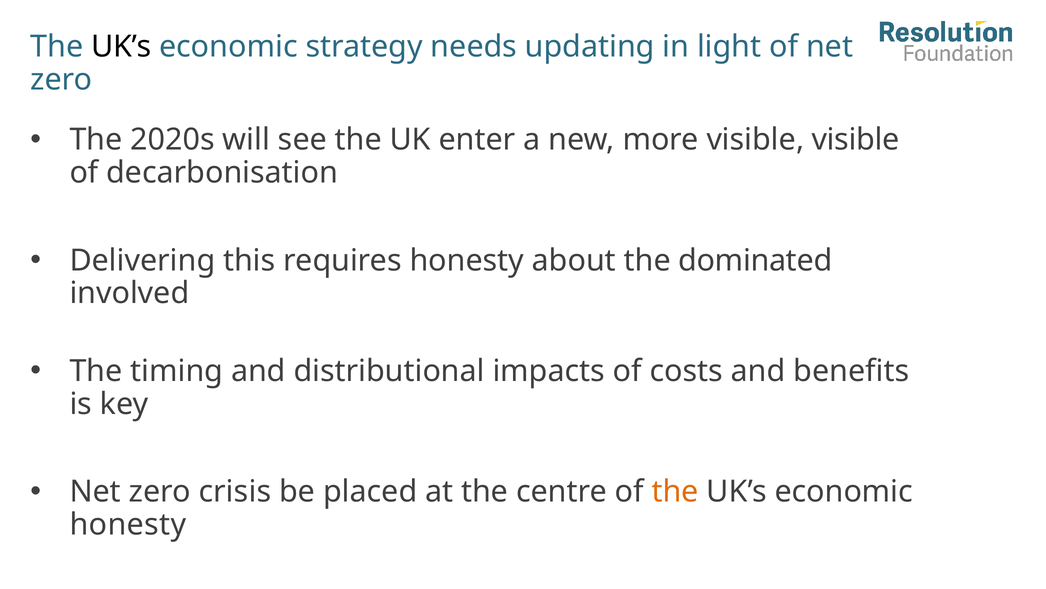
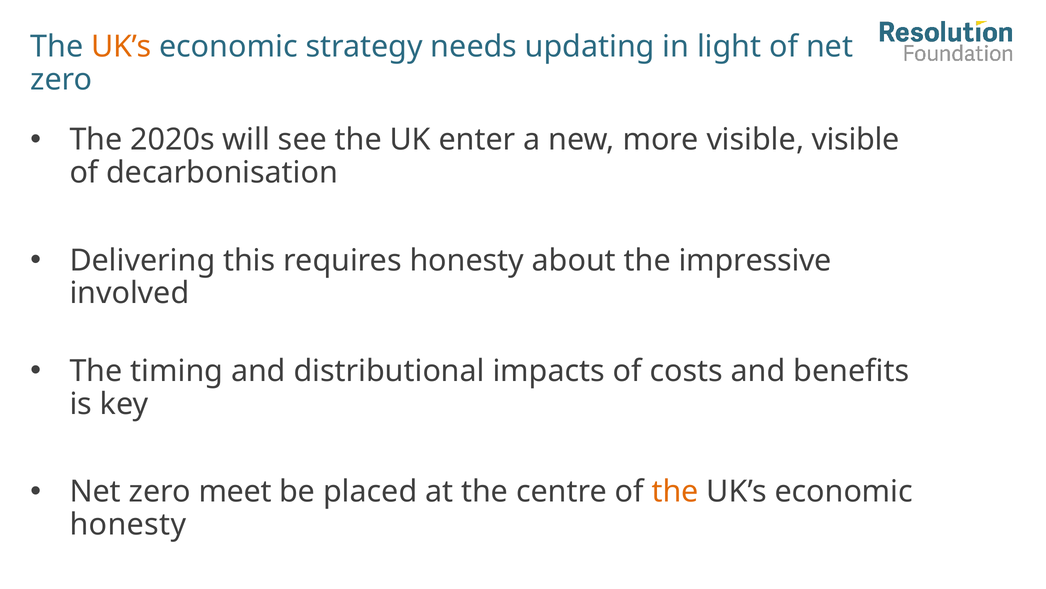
UK’s at (121, 47) colour: black -> orange
dominated: dominated -> impressive
crisis: crisis -> meet
